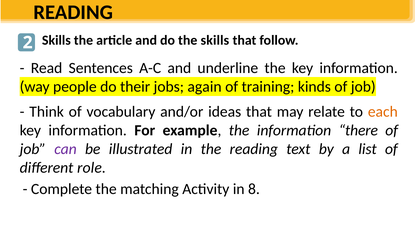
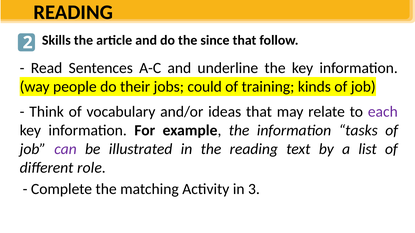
the skills: skills -> since
again: again -> could
each colour: orange -> purple
there: there -> tasks
8: 8 -> 3
